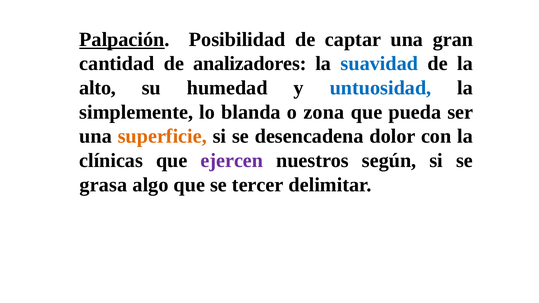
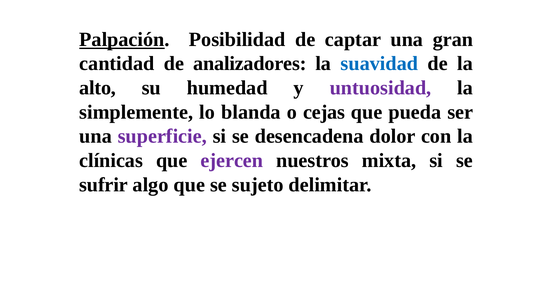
untuosidad colour: blue -> purple
zona: zona -> cejas
superficie colour: orange -> purple
según: según -> mixta
grasa: grasa -> sufrir
tercer: tercer -> sujeto
